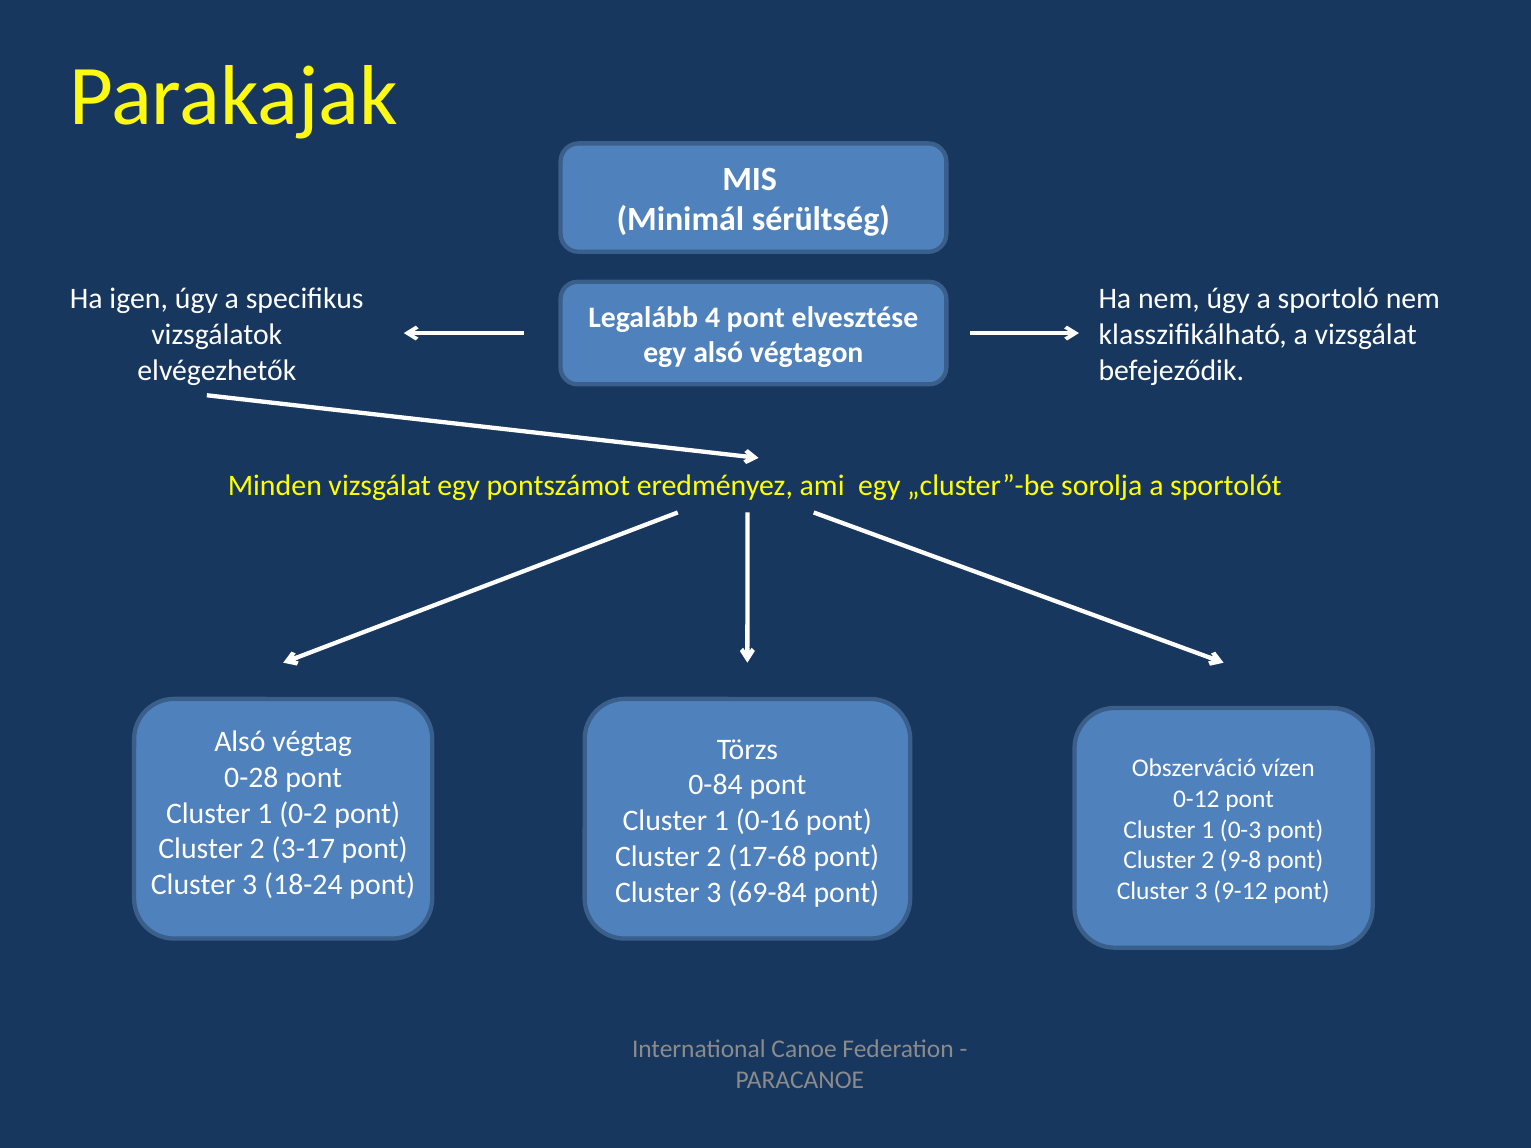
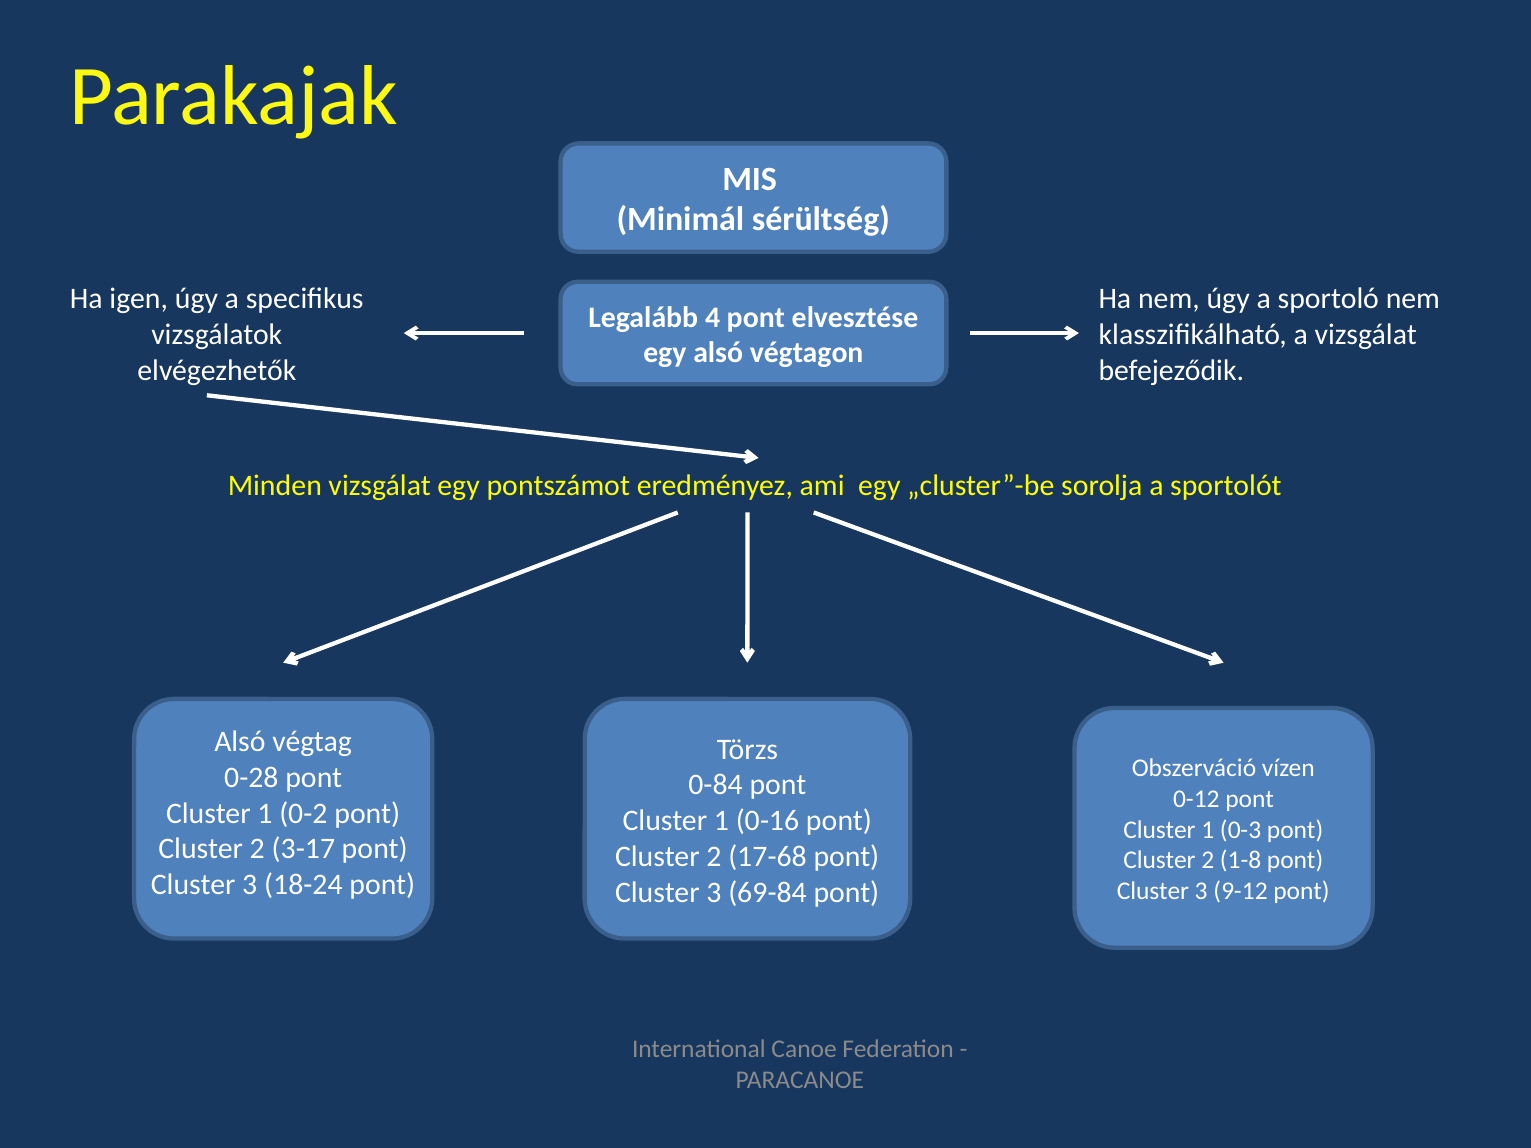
9-8: 9-8 -> 1-8
